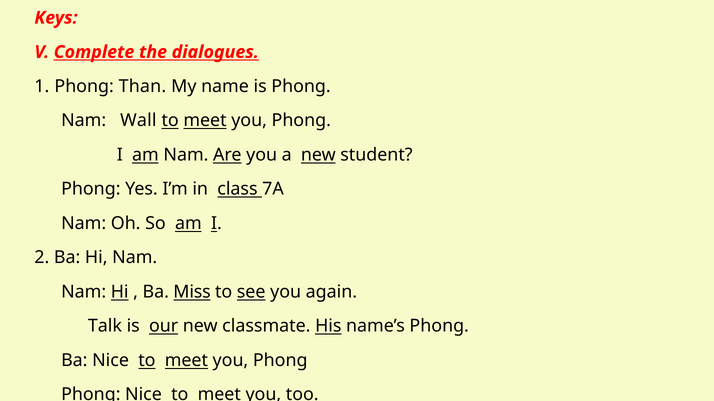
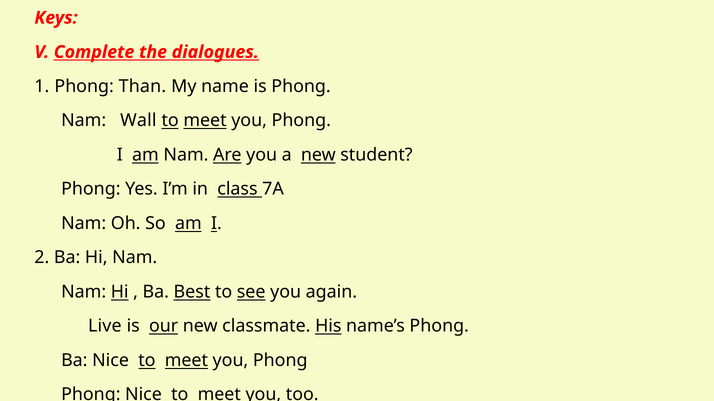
Miss: Miss -> Best
Talk: Talk -> Live
